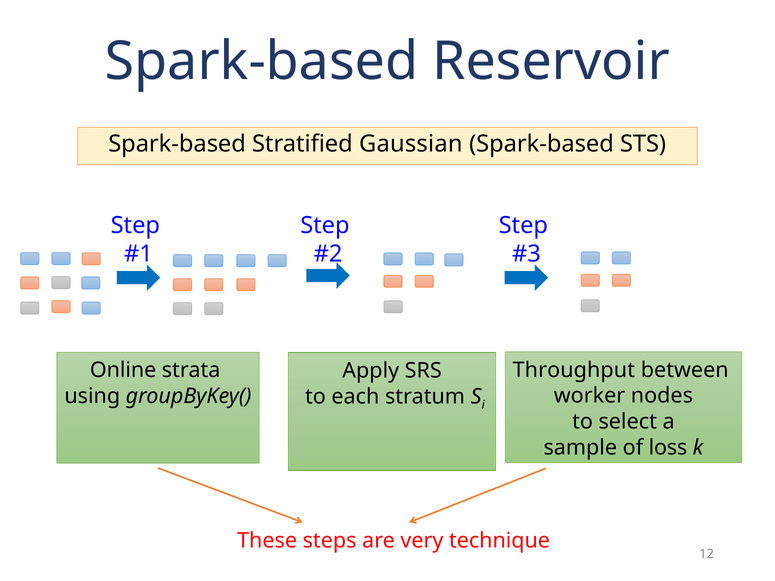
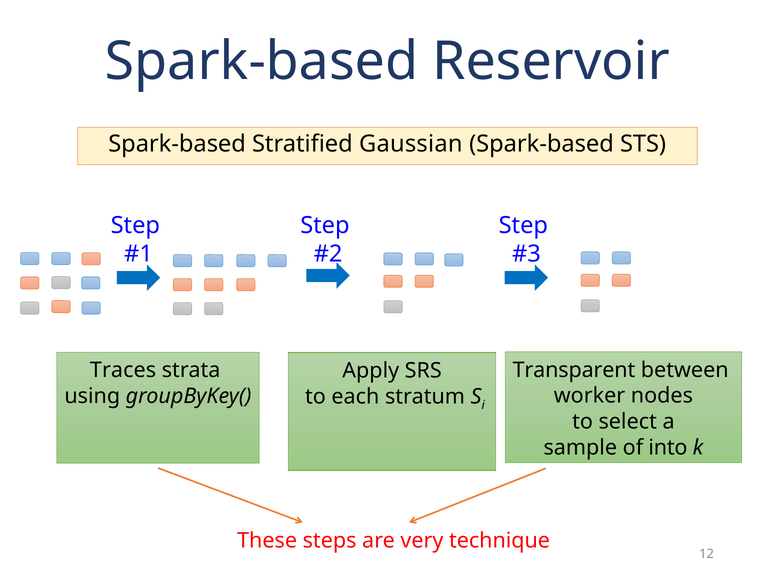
Throughput: Throughput -> Transparent
Online: Online -> Traces
loss: loss -> into
